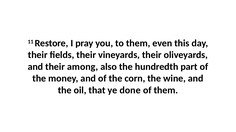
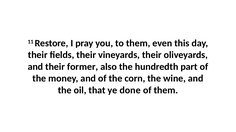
among: among -> former
